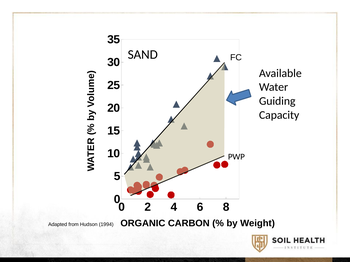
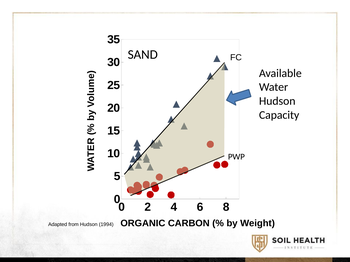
Guiding at (277, 101): Guiding -> Hudson
